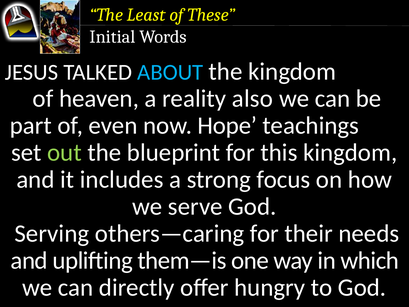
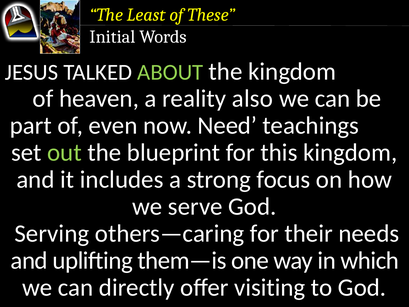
ABOUT colour: light blue -> light green
Hope: Hope -> Need
hungry: hungry -> visiting
